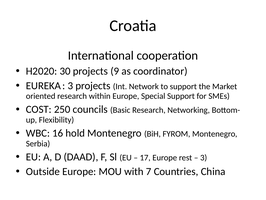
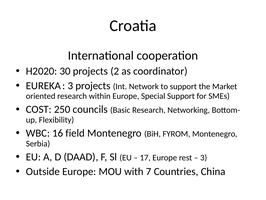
9: 9 -> 2
hold: hold -> field
